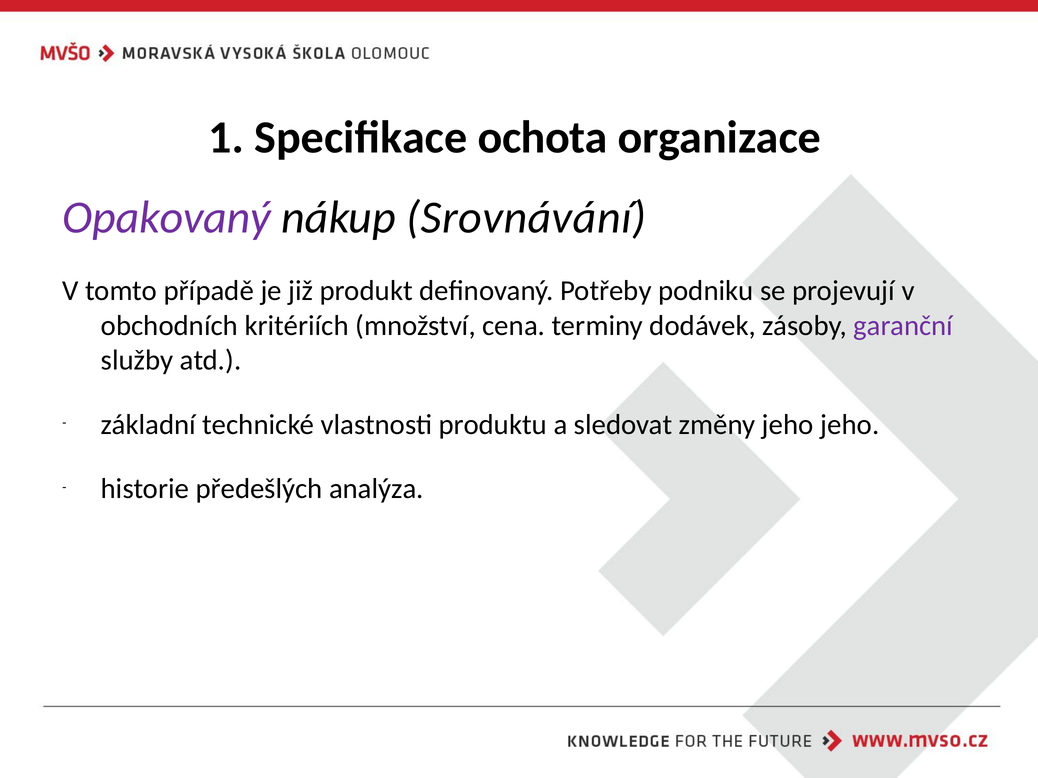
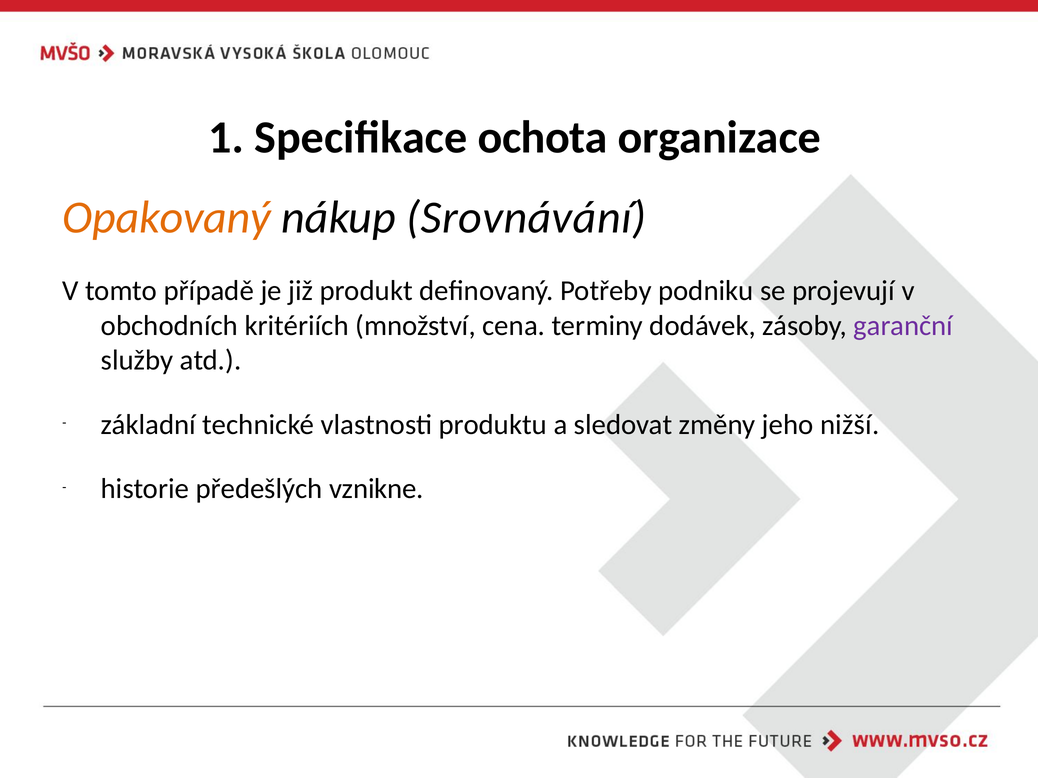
Opakovaný colour: purple -> orange
jeho jeho: jeho -> nižší
analýza: analýza -> vznikne
